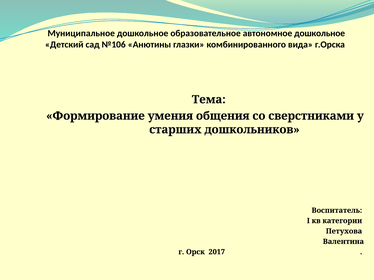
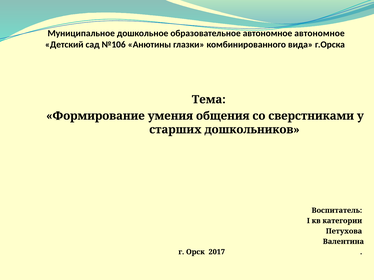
автономное дошкольное: дошкольное -> автономное
